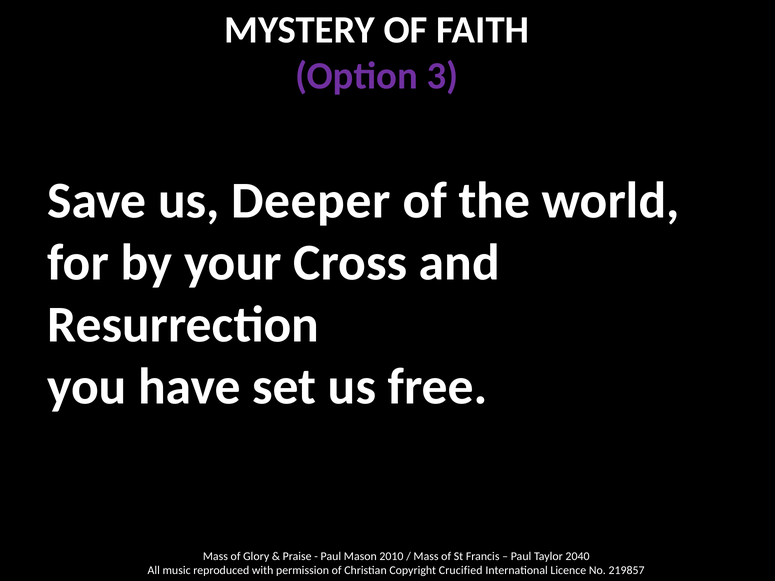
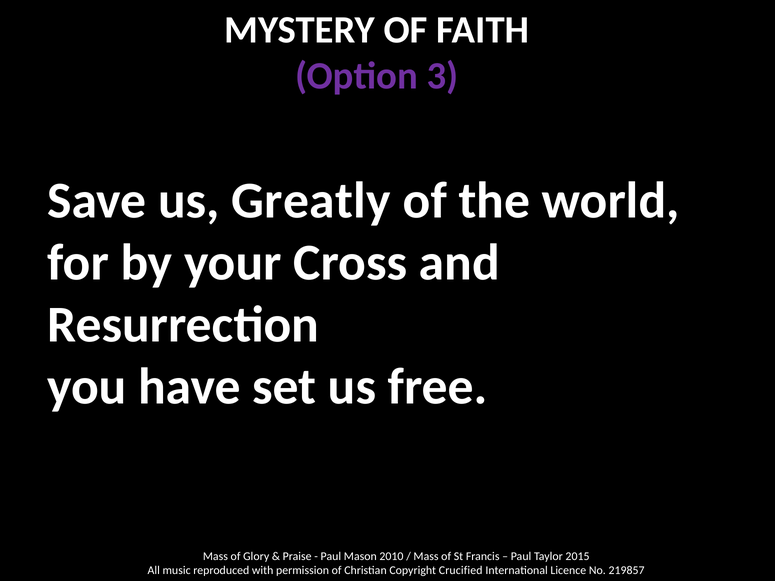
Deeper: Deeper -> Greatly
2040: 2040 -> 2015
